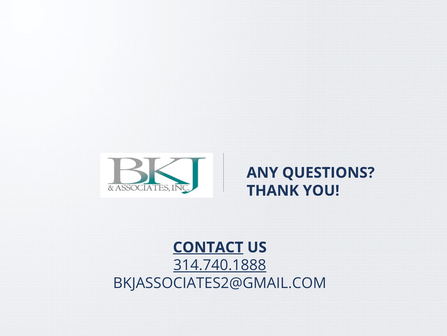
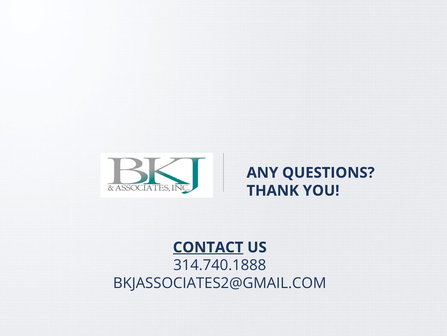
314.740.1888 underline: present -> none
